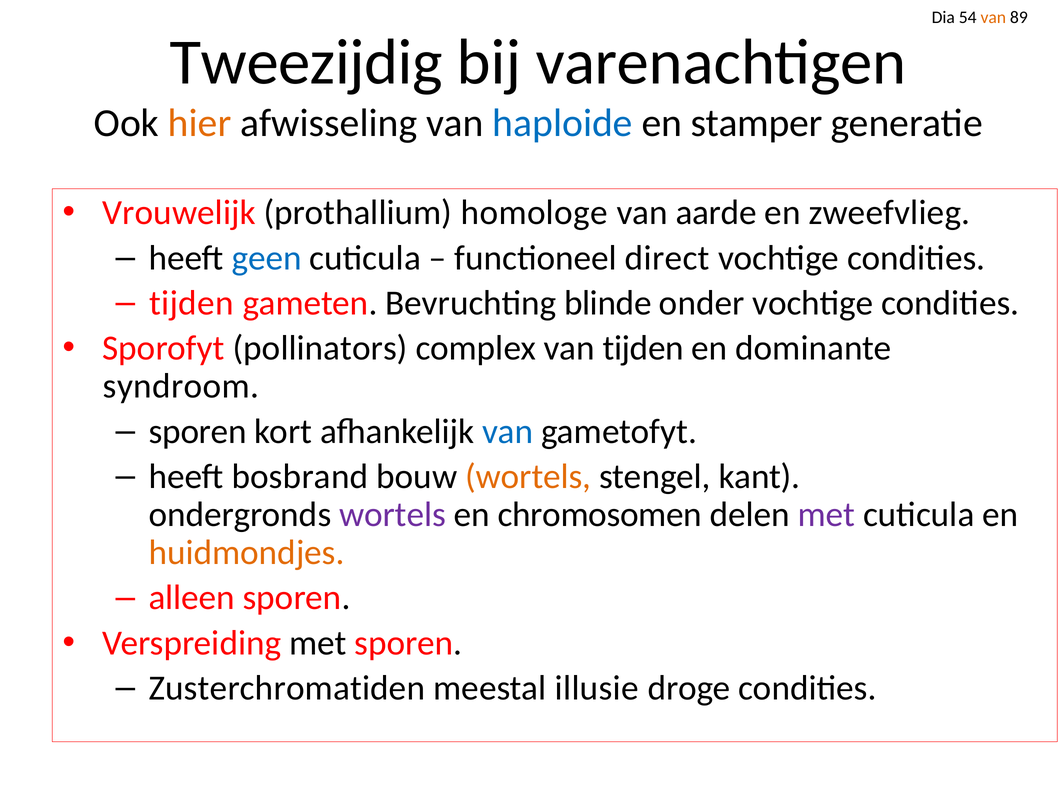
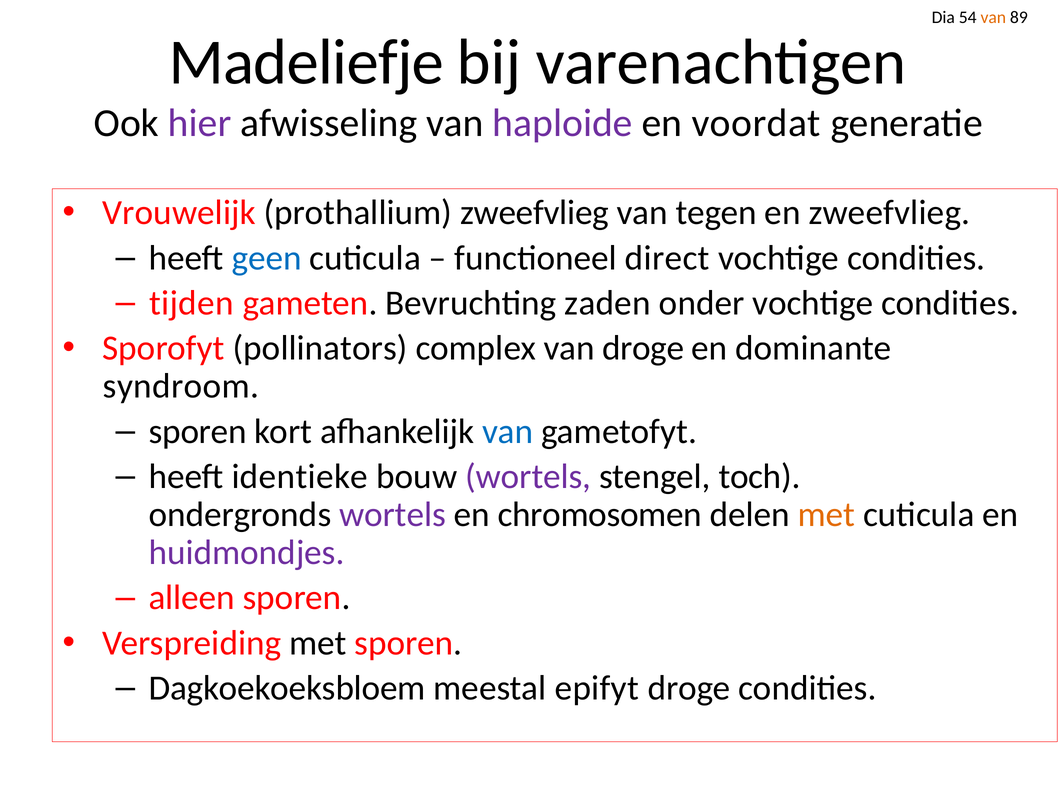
Tweezijdig: Tweezijdig -> Madeliefje
hier colour: orange -> purple
haploide colour: blue -> purple
stamper: stamper -> voordat
prothallium homologe: homologe -> zweefvlieg
aarde: aarde -> tegen
blinde: blinde -> zaden
van tijden: tijden -> droge
bosbrand: bosbrand -> identieke
wortels at (528, 476) colour: orange -> purple
kant: kant -> toch
met at (826, 514) colour: purple -> orange
huidmondjes colour: orange -> purple
Zusterchromatiden: Zusterchromatiden -> Dagkoekoeksbloem
illusie: illusie -> epifyt
